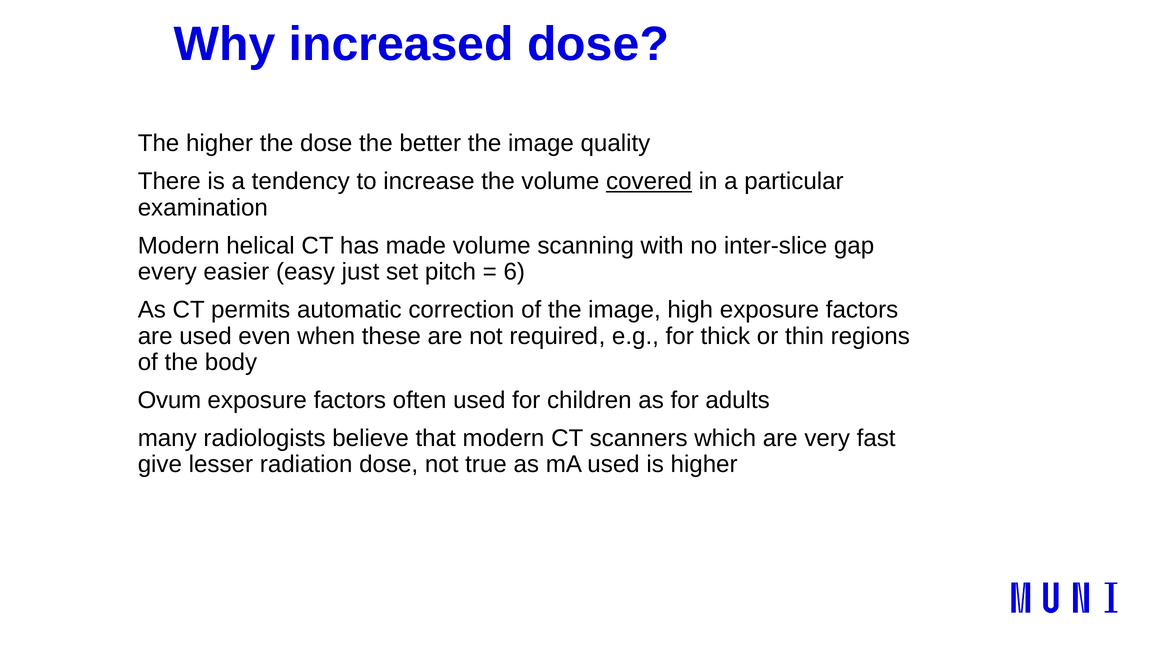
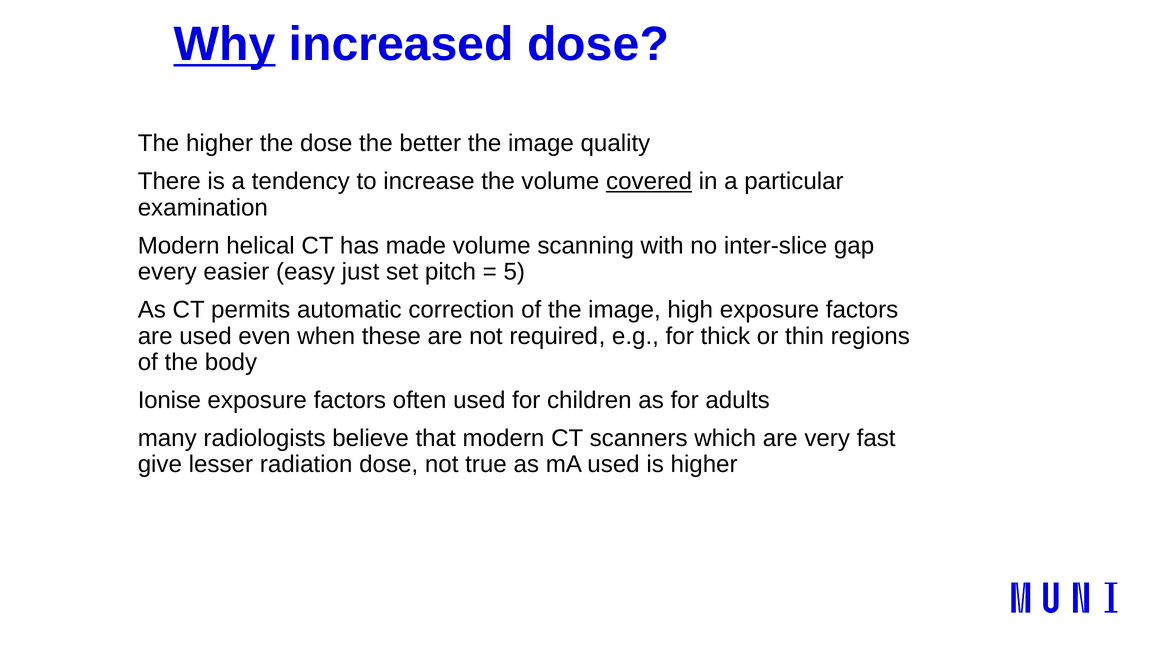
Why underline: none -> present
6: 6 -> 5
Ovum: Ovum -> Ionise
